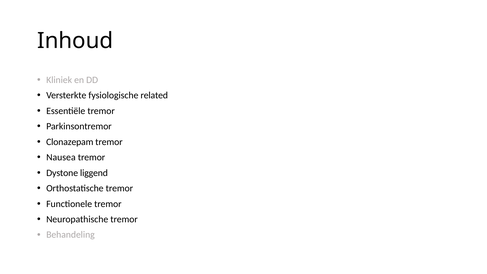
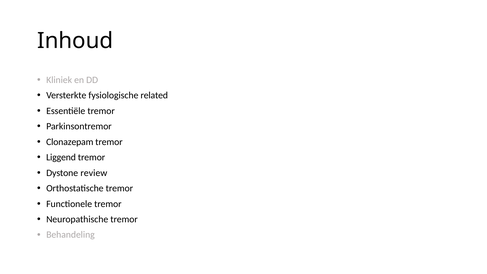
Nausea: Nausea -> Liggend
liggend: liggend -> review
